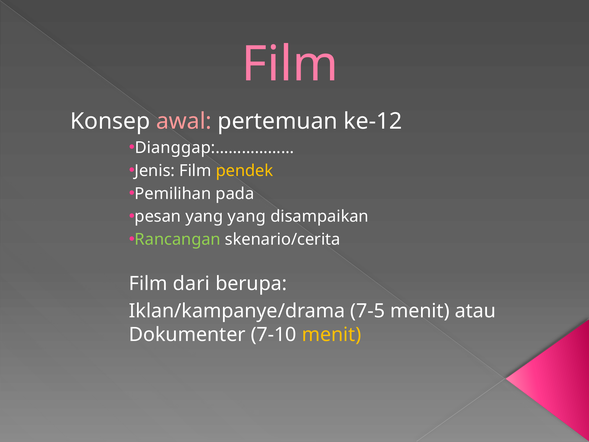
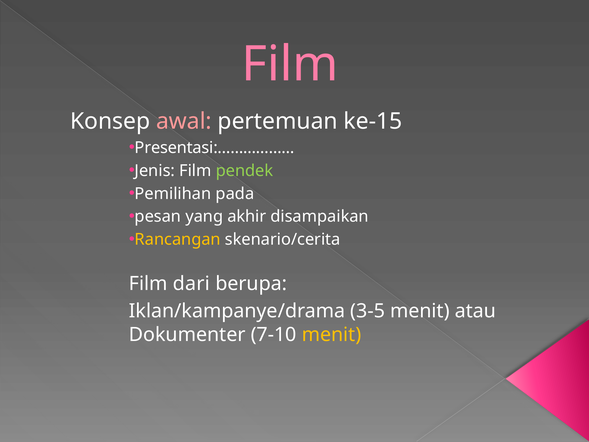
ke-12: ke-12 -> ke-15
Dianggap:………………: Dianggap:……………… -> Presentasi:………………
pendek colour: yellow -> light green
yang yang: yang -> akhir
Rancangan colour: light green -> yellow
7-5: 7-5 -> 3-5
